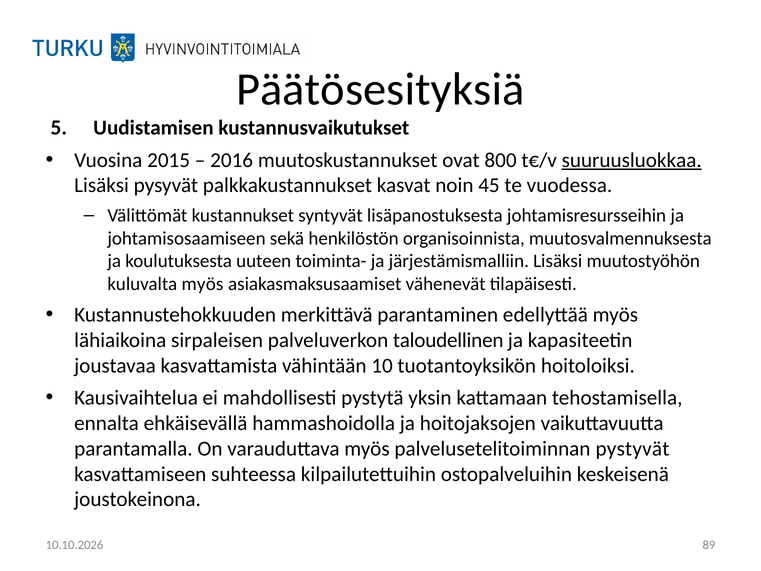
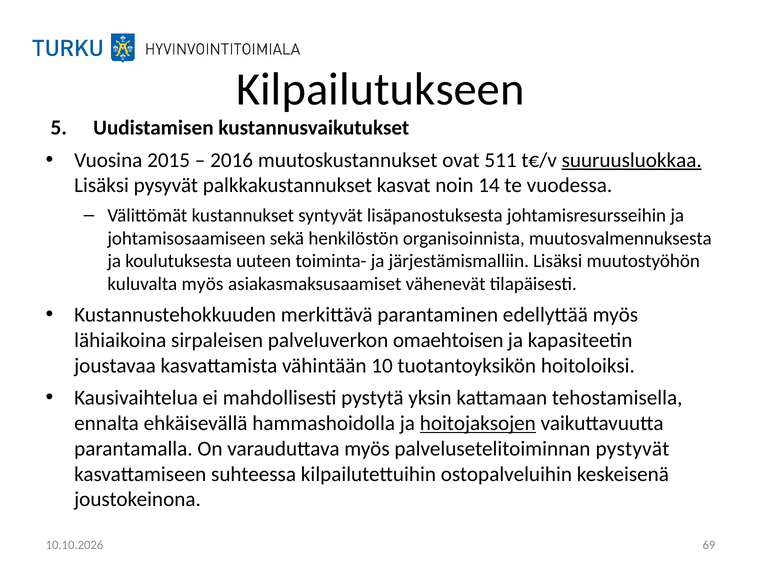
Päätösesityksiä: Päätösesityksiä -> Kilpailutukseen
800: 800 -> 511
45: 45 -> 14
taloudellinen: taloudellinen -> omaehtoisen
hoitojaksojen underline: none -> present
89: 89 -> 69
